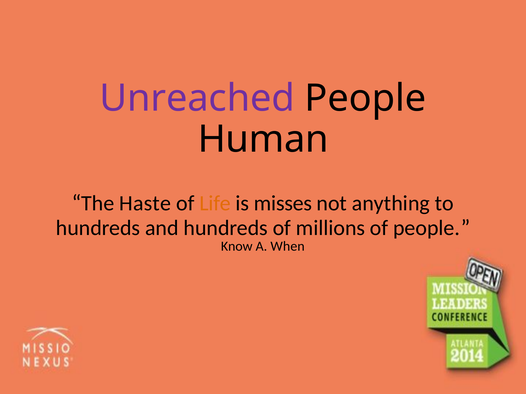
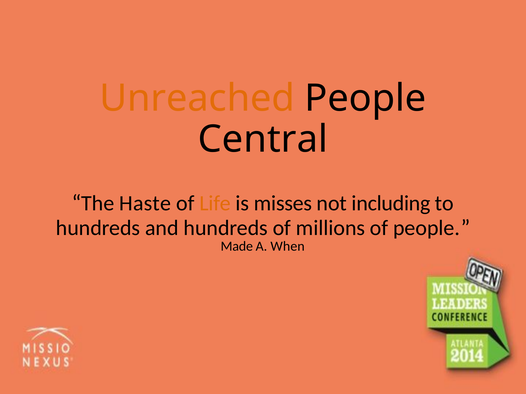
Unreached colour: purple -> orange
Human: Human -> Central
anything: anything -> including
Know: Know -> Made
